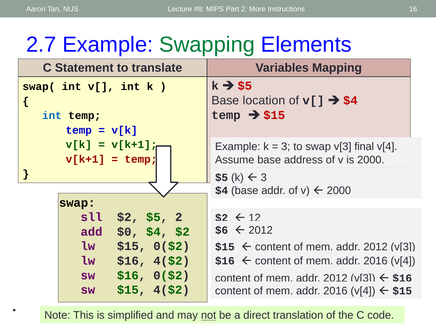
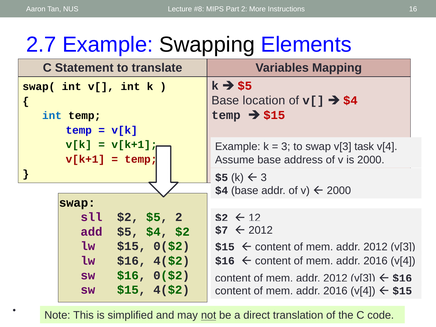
Swapping colour: green -> black
final: final -> task
$6: $6 -> $7
add $0: $0 -> $5
